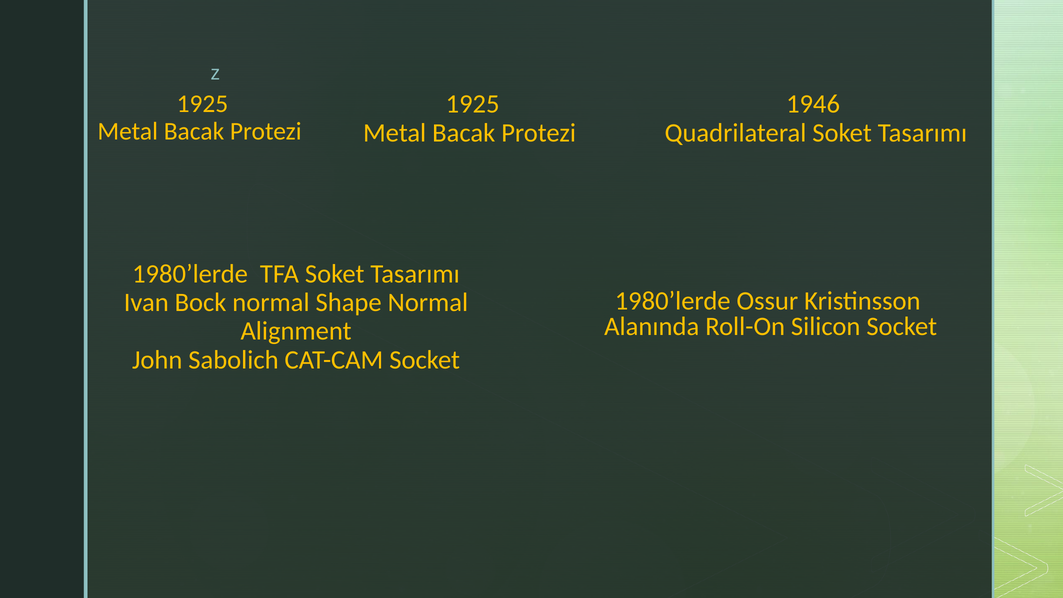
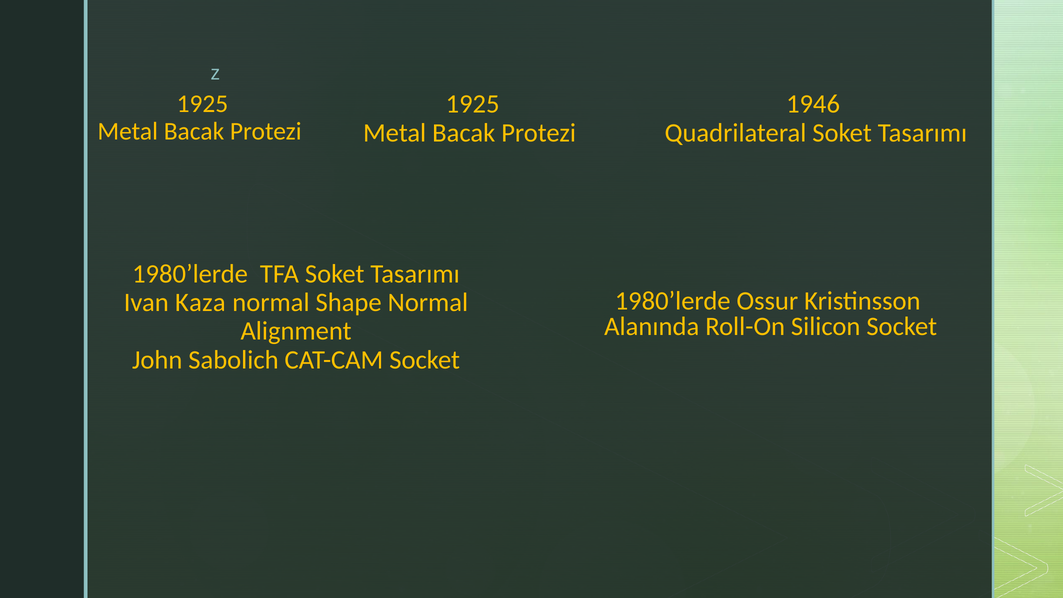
Bock: Bock -> Kaza
